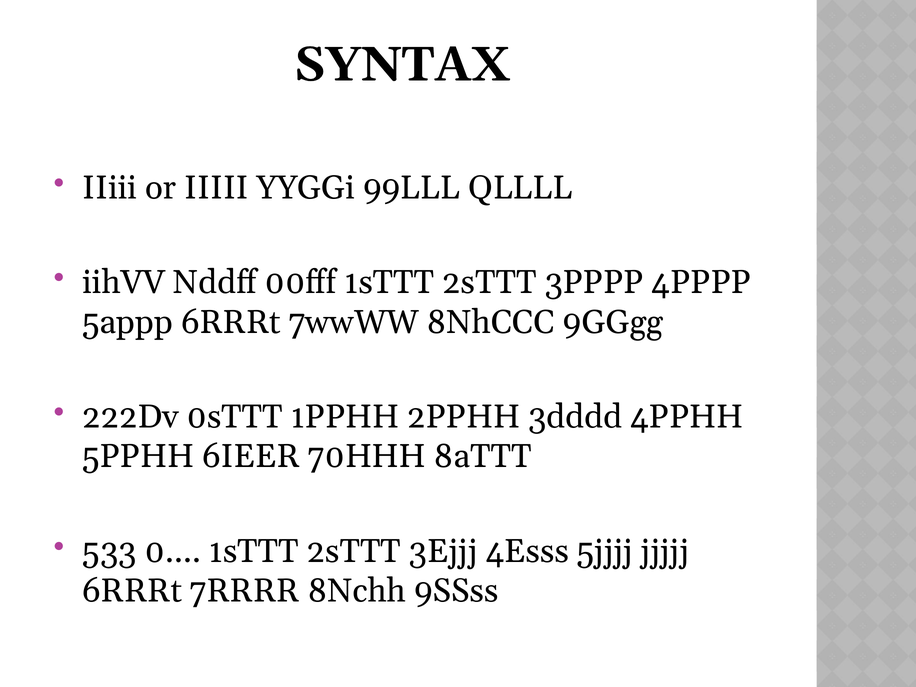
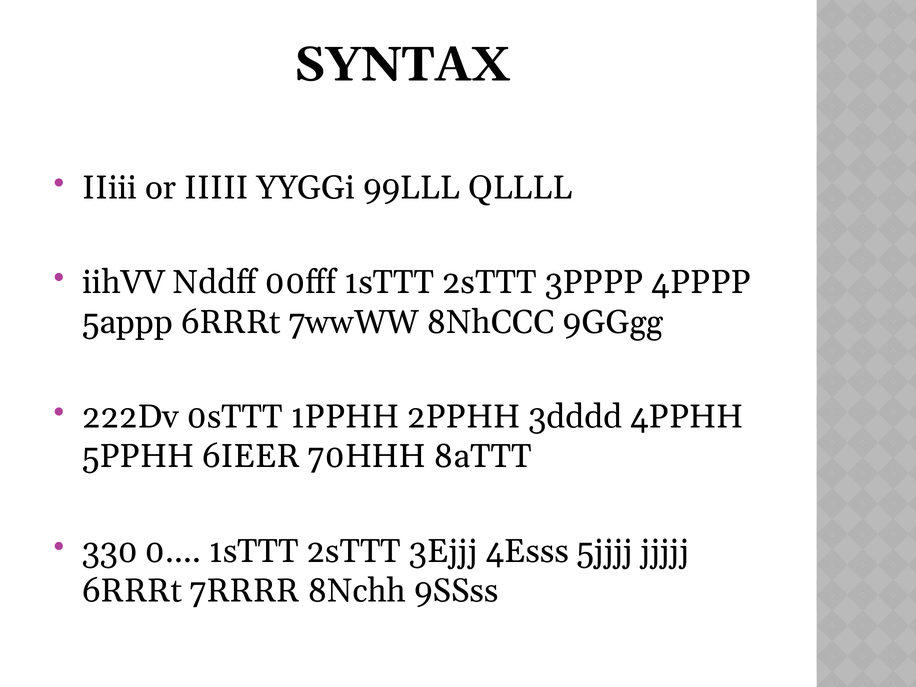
533: 533 -> 330
